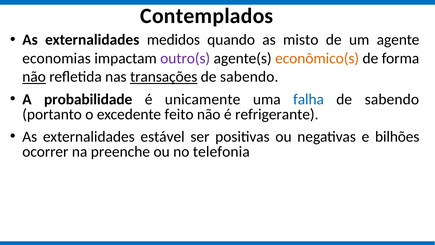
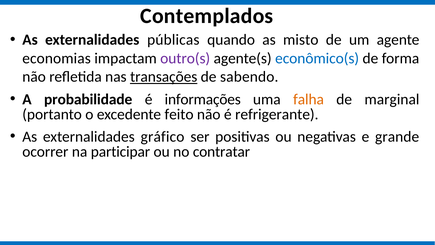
medidos: medidos -> públicas
econômico(s colour: orange -> blue
não at (34, 77) underline: present -> none
unicamente: unicamente -> informações
falha colour: blue -> orange
sabendo at (392, 99): sabendo -> marginal
estável: estável -> gráfico
bilhões: bilhões -> grande
preenche: preenche -> participar
telefonia: telefonia -> contratar
